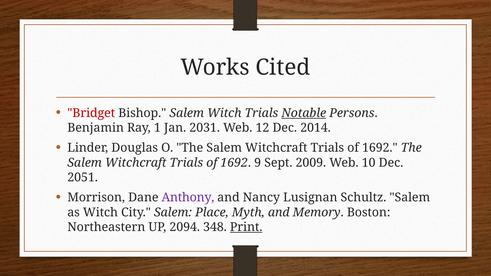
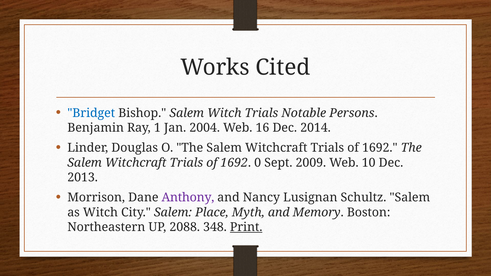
Bridget colour: red -> blue
Notable underline: present -> none
2031: 2031 -> 2004
12: 12 -> 16
9: 9 -> 0
2051: 2051 -> 2013
2094: 2094 -> 2088
